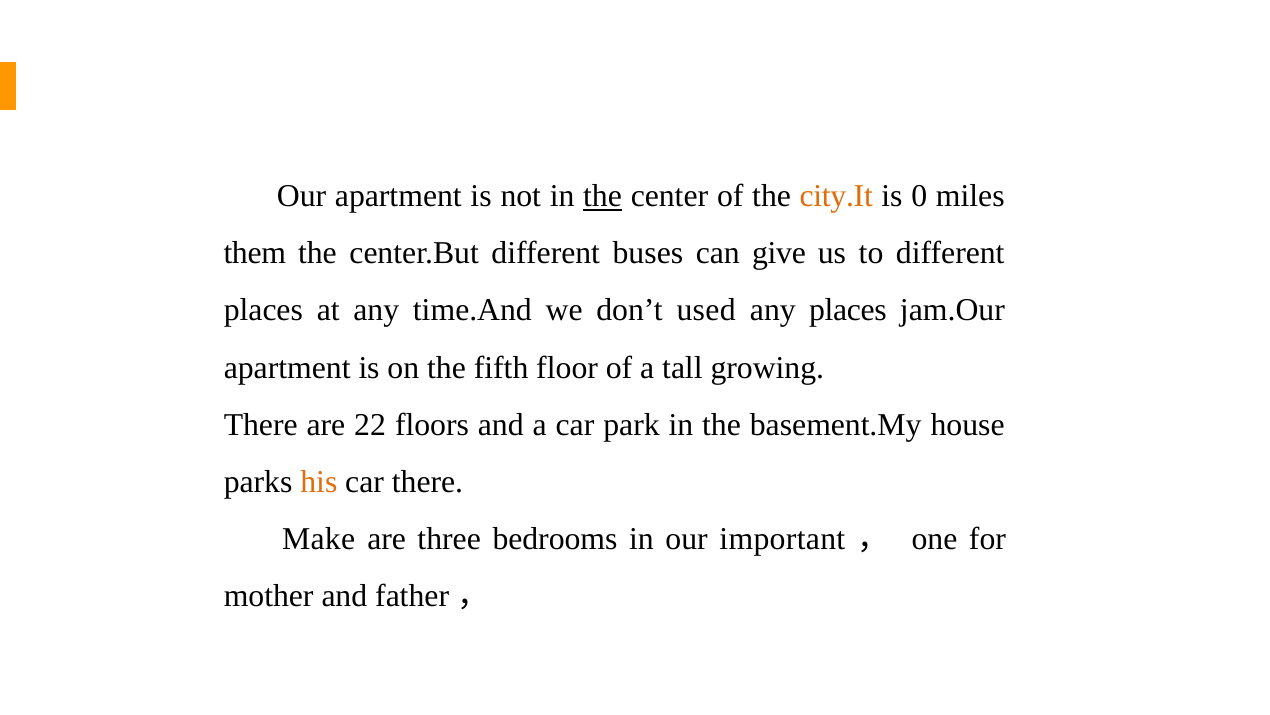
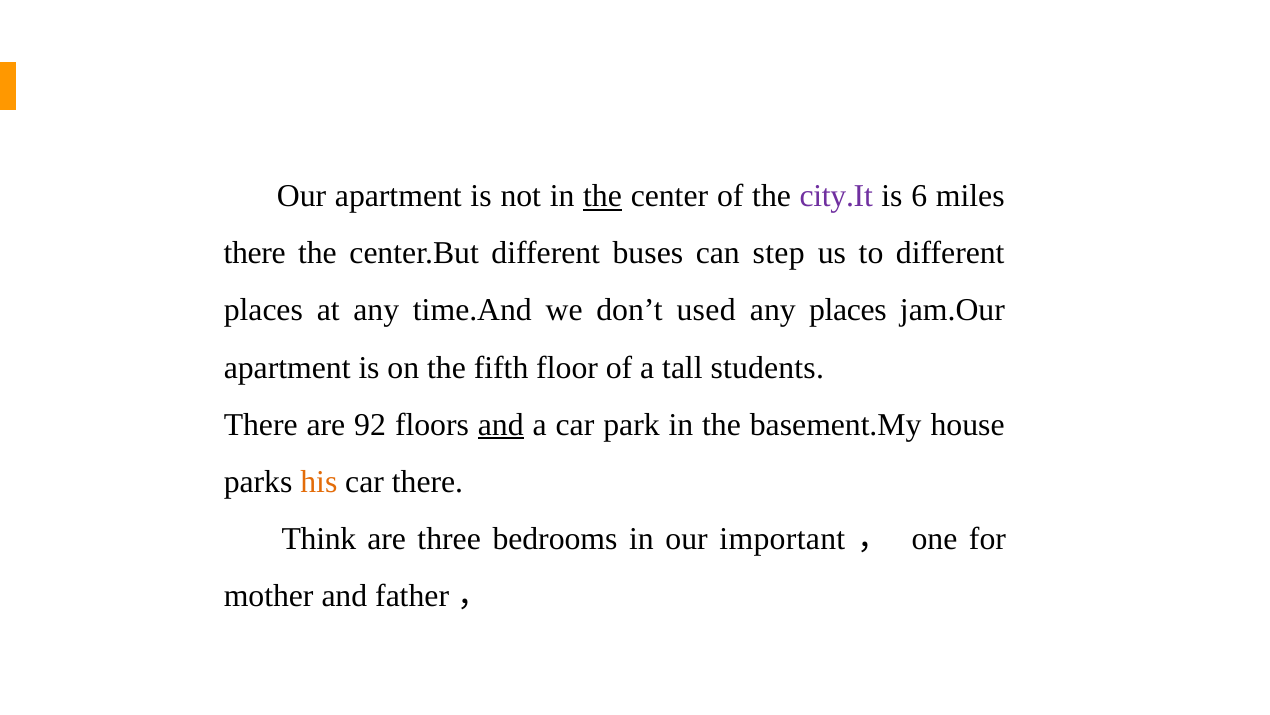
city.It colour: orange -> purple
0: 0 -> 6
them at (255, 253): them -> there
give: give -> step
growing: growing -> students
22: 22 -> 92
and at (501, 424) underline: none -> present
Make: Make -> Think
